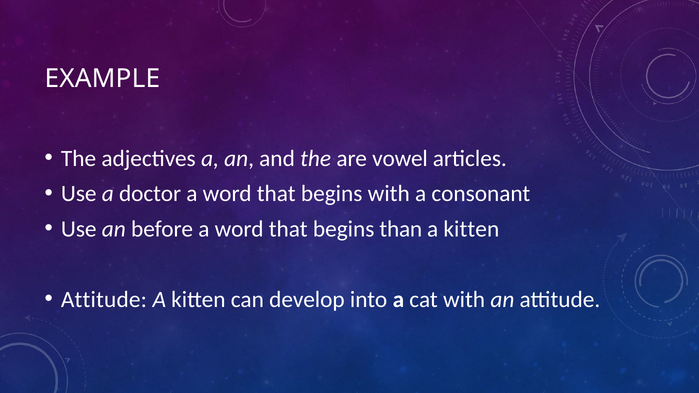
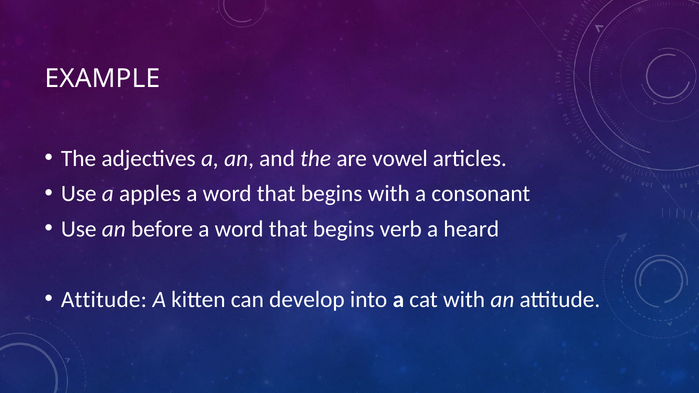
doctor: doctor -> apples
than: than -> verb
kitten at (471, 229): kitten -> heard
